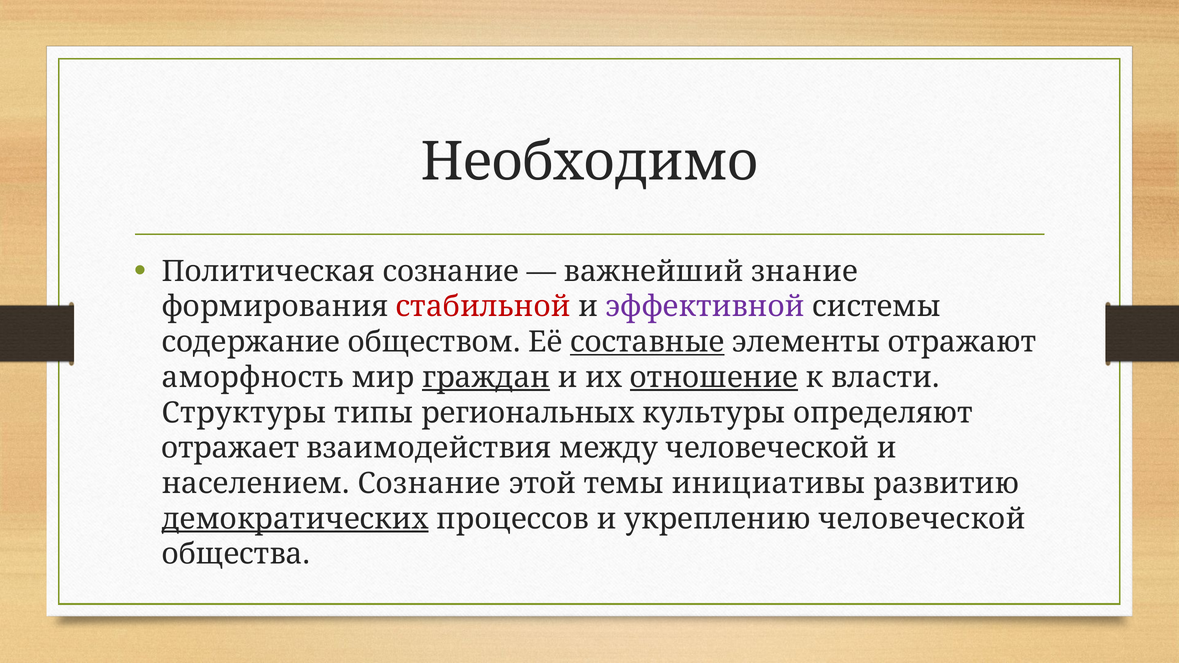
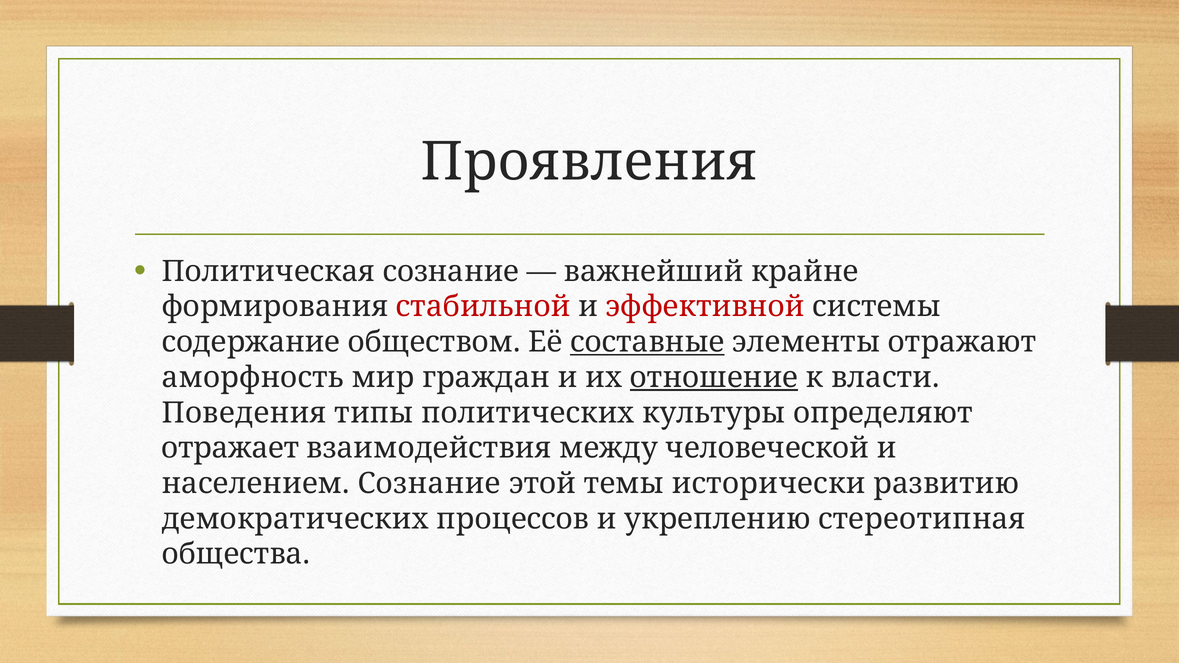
Необходимо: Необходимо -> Проявления
знание: знание -> крайне
эффективной colour: purple -> red
граждан underline: present -> none
Структуры: Структуры -> Поведения
региональных: региональных -> политических
инициативы: инициативы -> исторически
демократических underline: present -> none
укреплению человеческой: человеческой -> стереотипная
